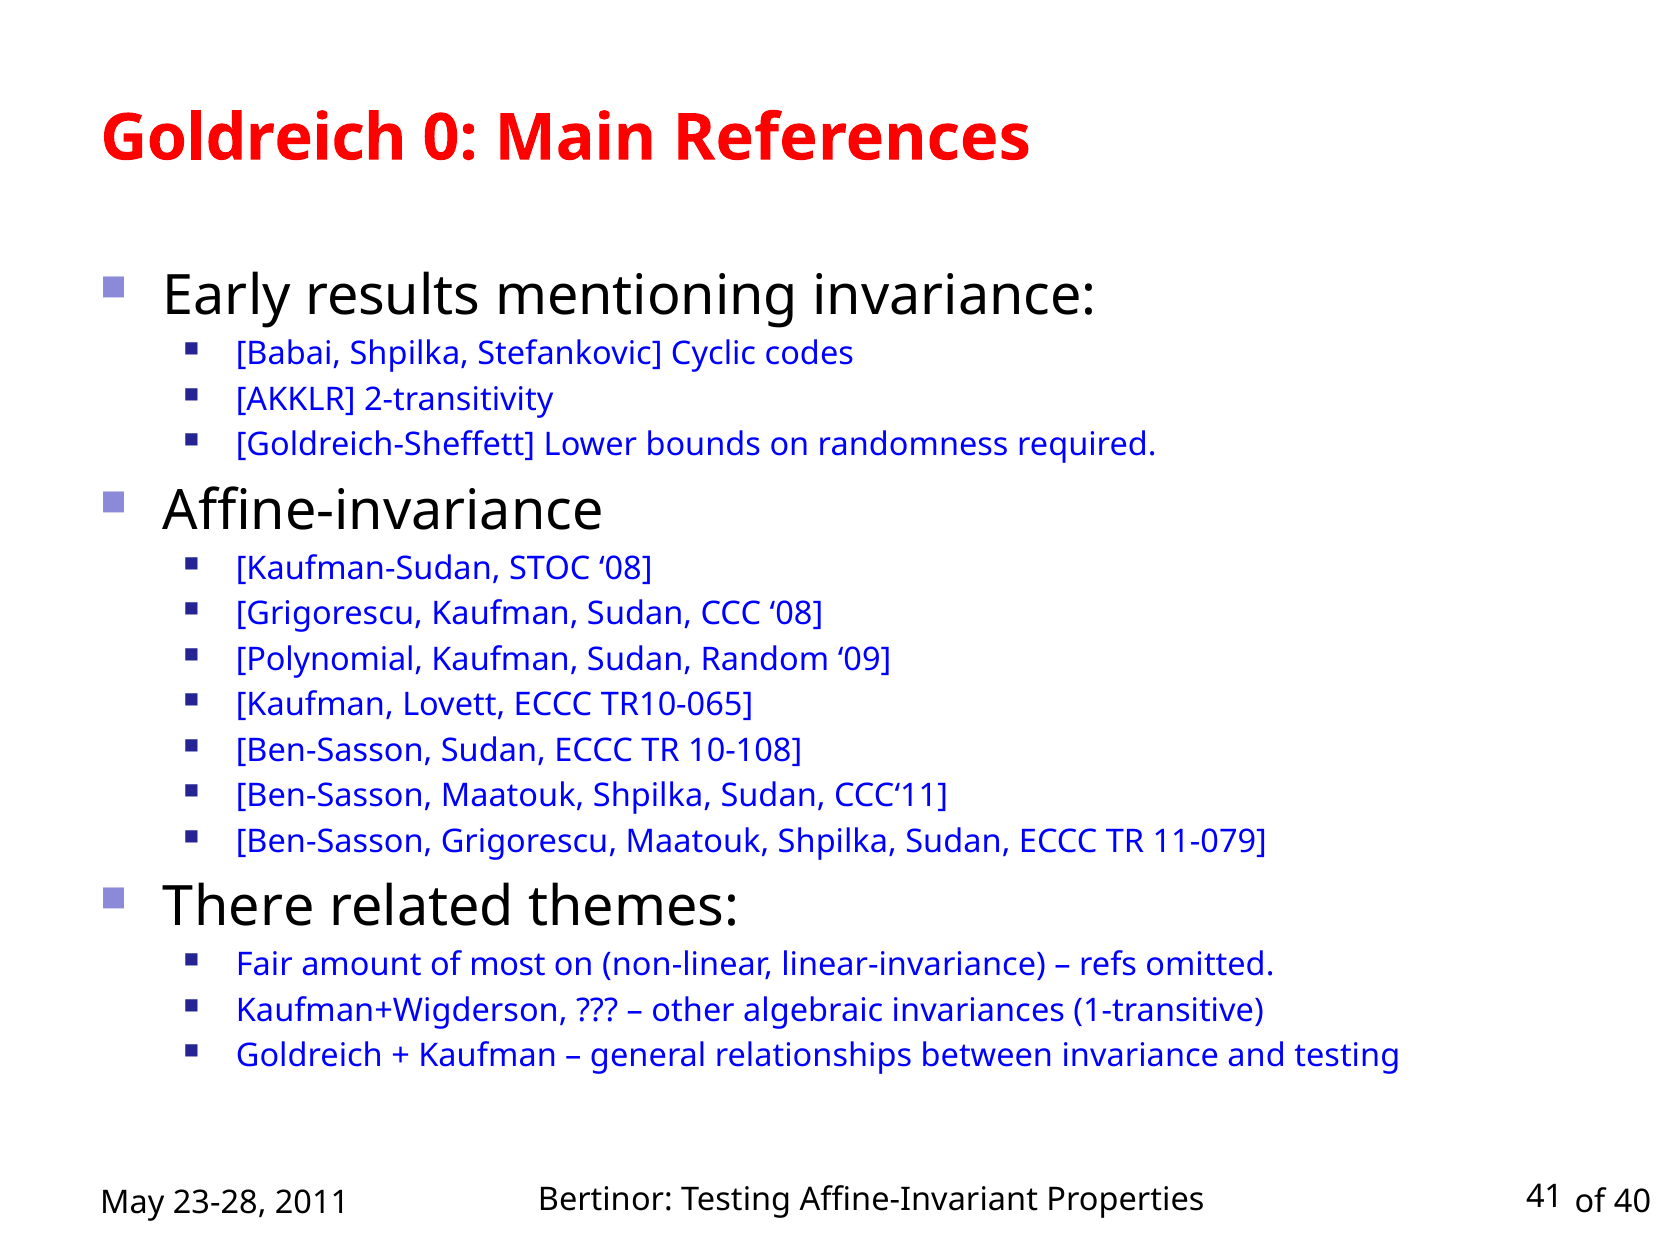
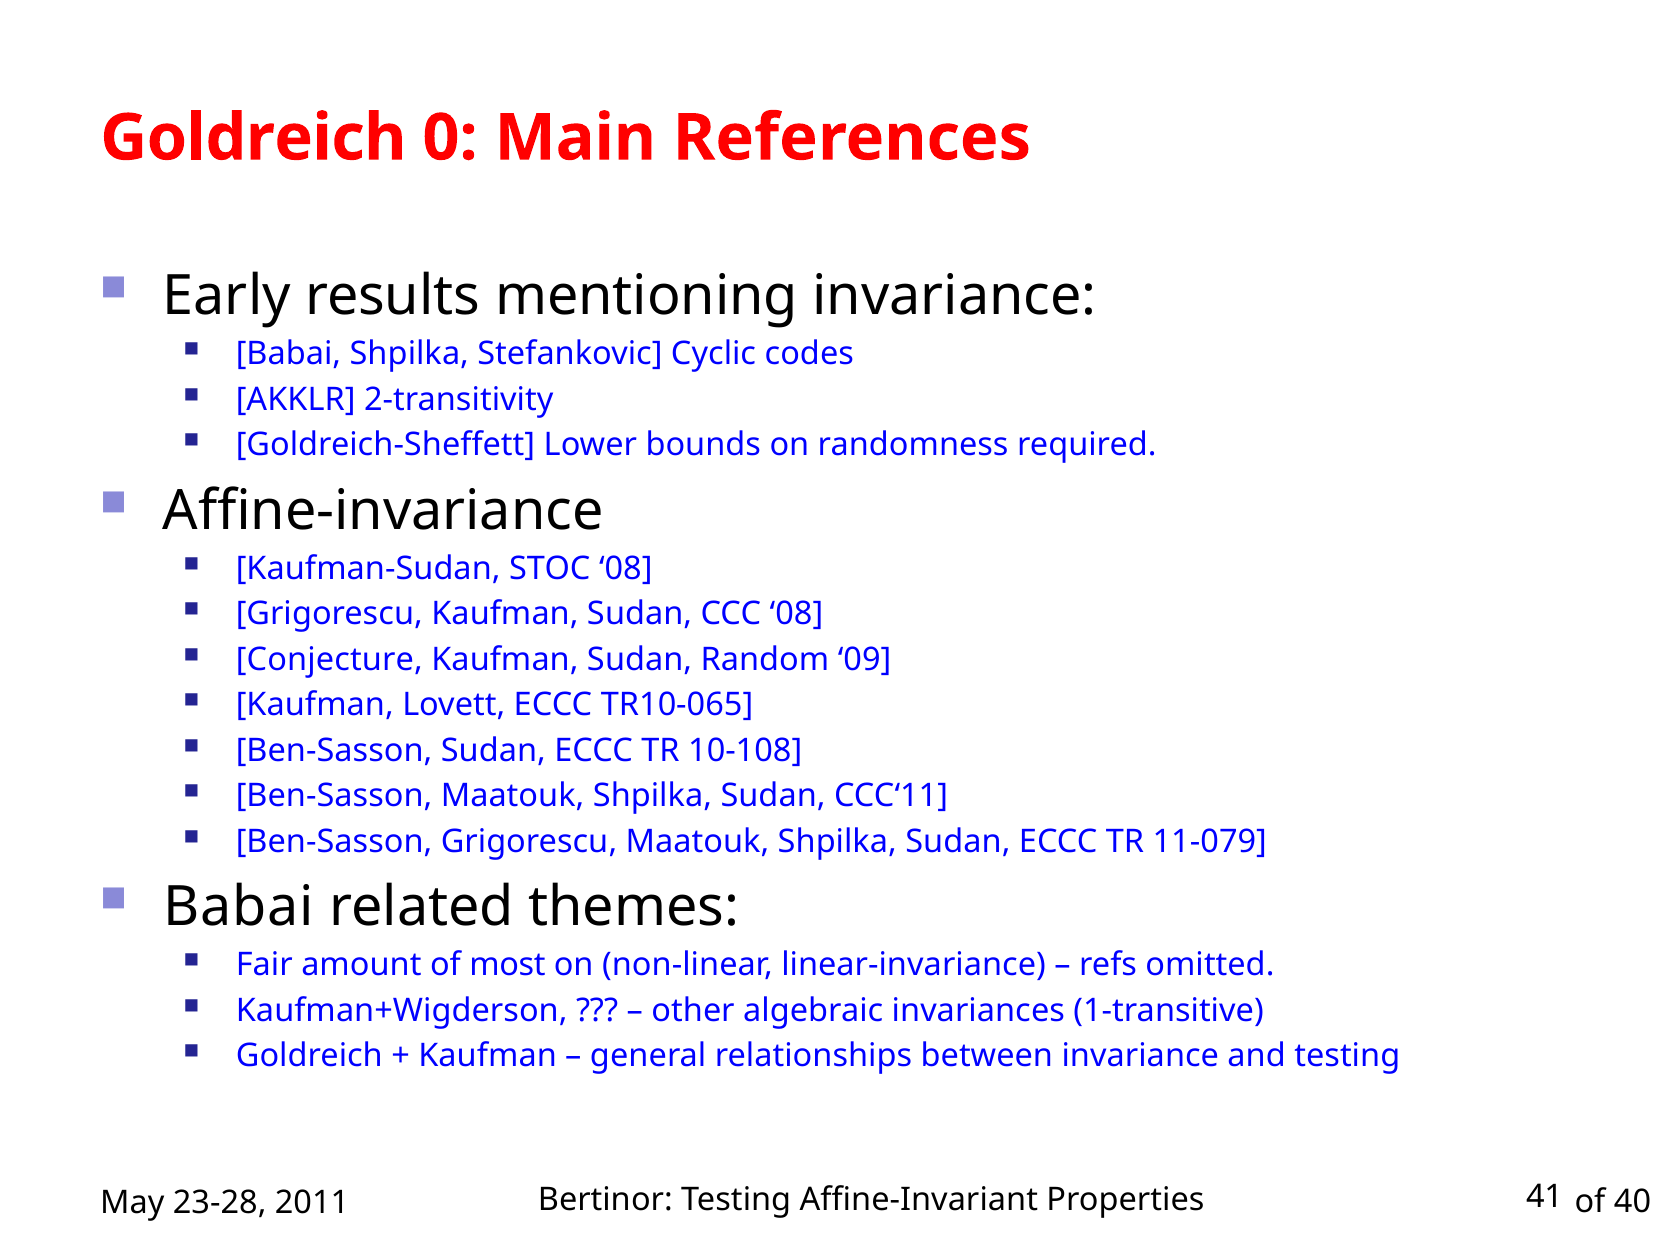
Polynomial: Polynomial -> Conjecture
There at (239, 907): There -> Babai
